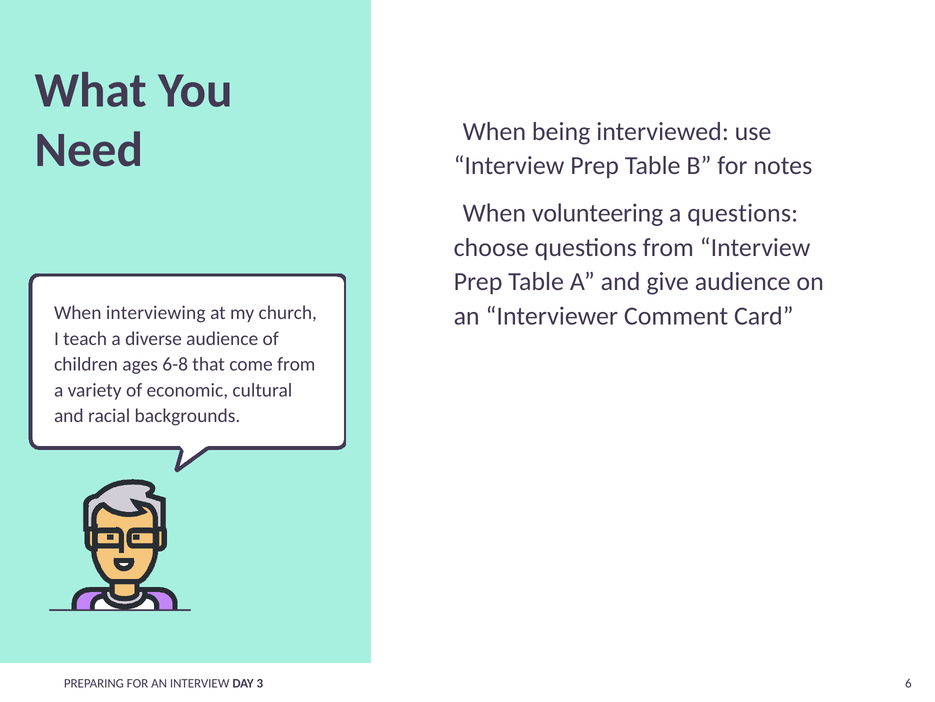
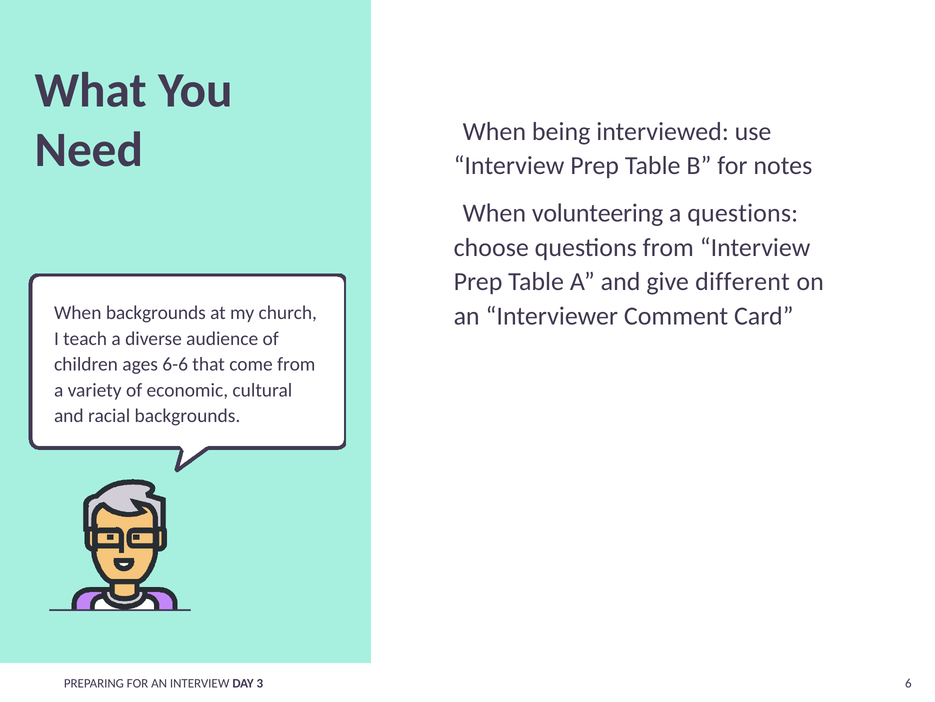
give audience: audience -> different
When interviewing: interviewing -> backgrounds
6-8: 6-8 -> 6-6
